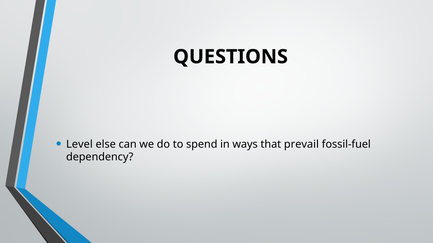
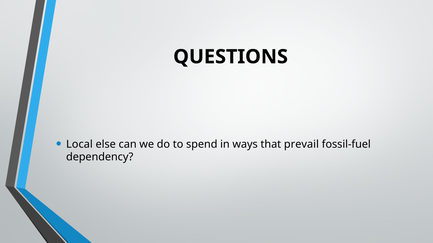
Level: Level -> Local
